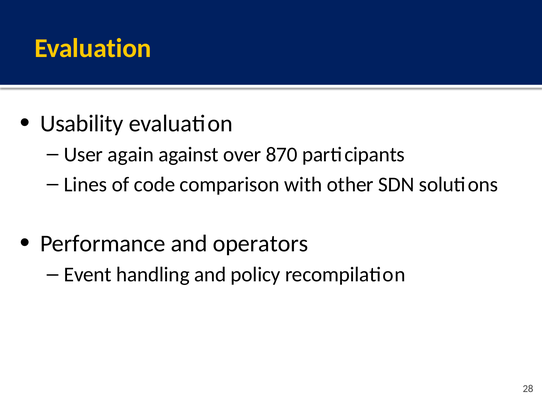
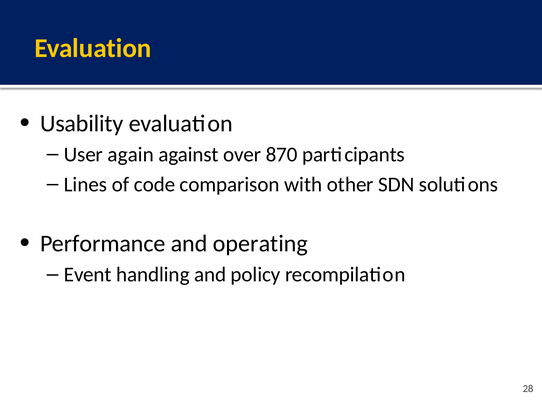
operators: operators -> operating
